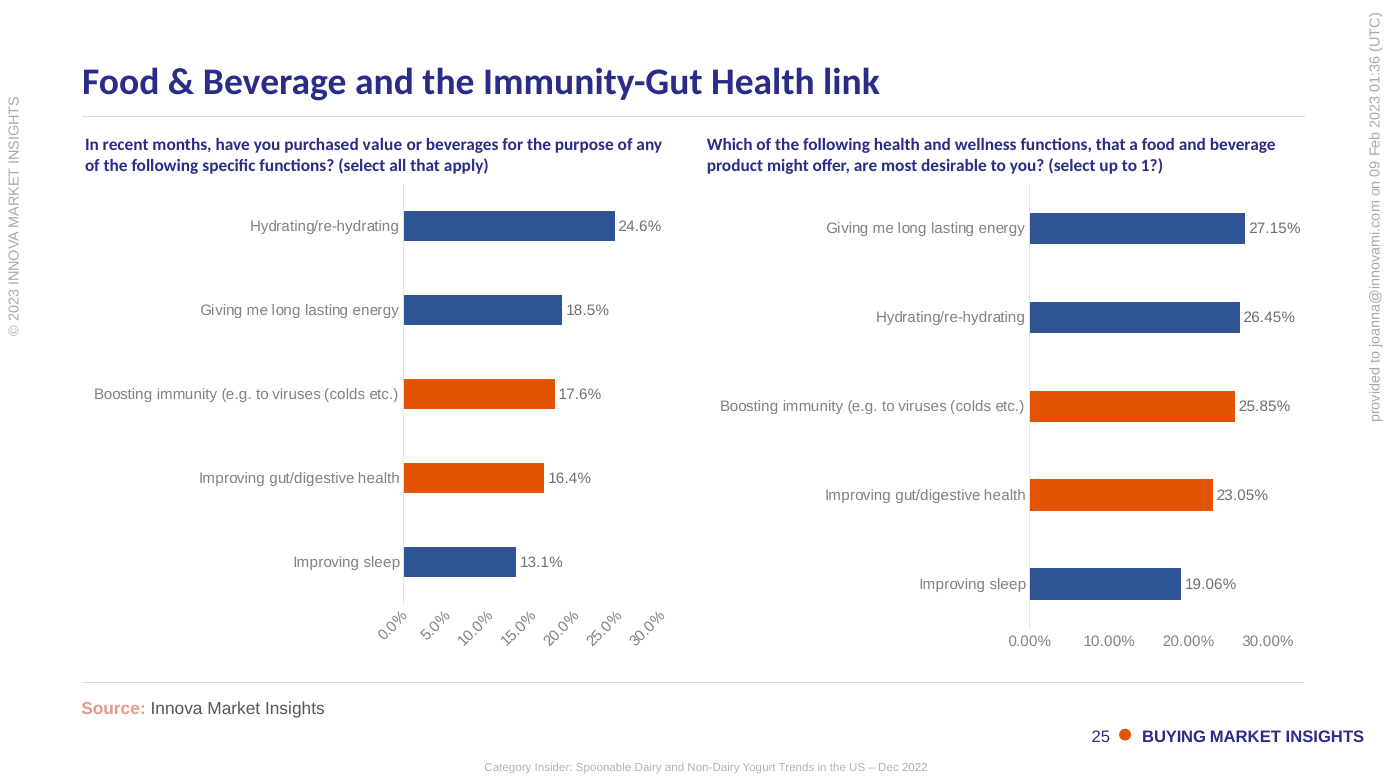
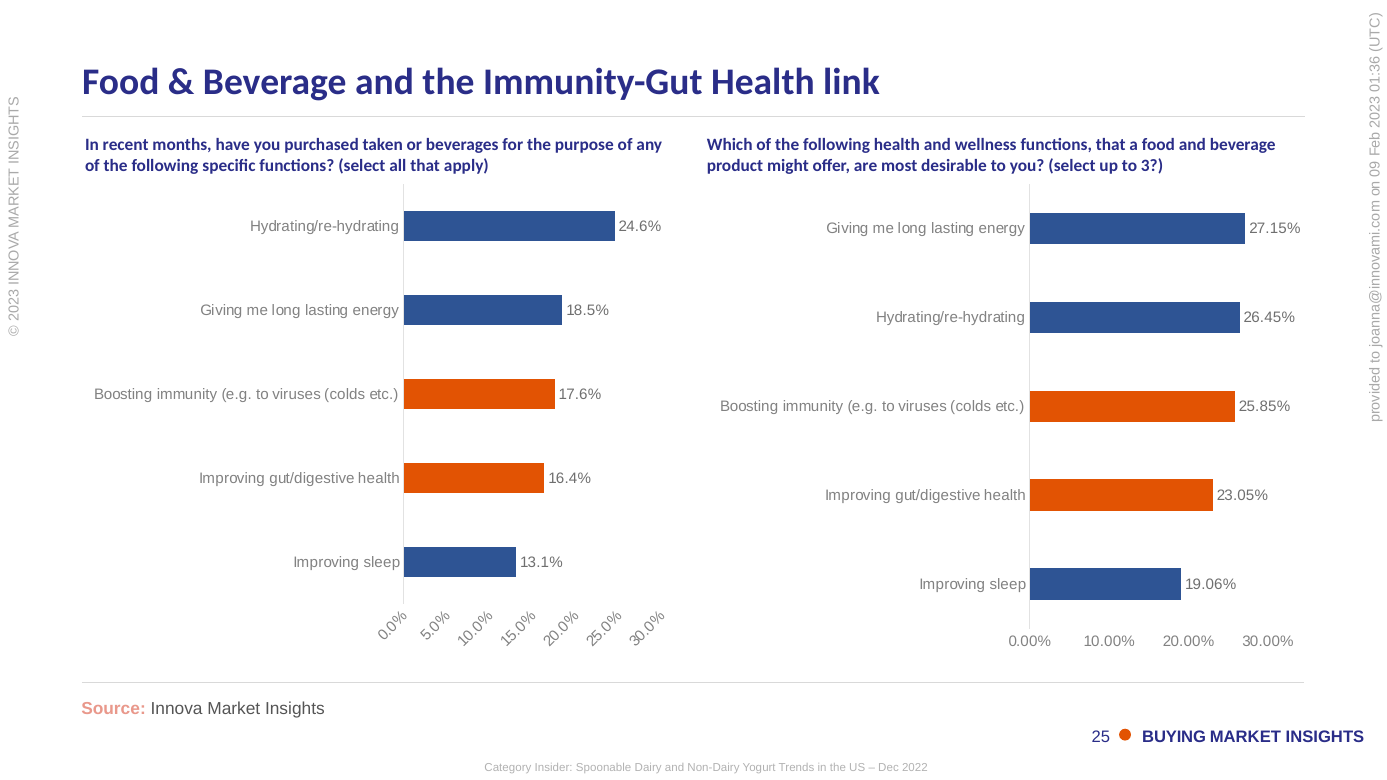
value: value -> taken
to 1: 1 -> 3
